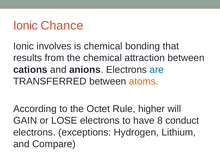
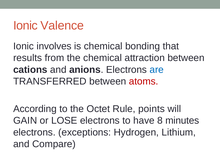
Chance: Chance -> Valence
atoms colour: orange -> red
higher: higher -> points
conduct: conduct -> minutes
